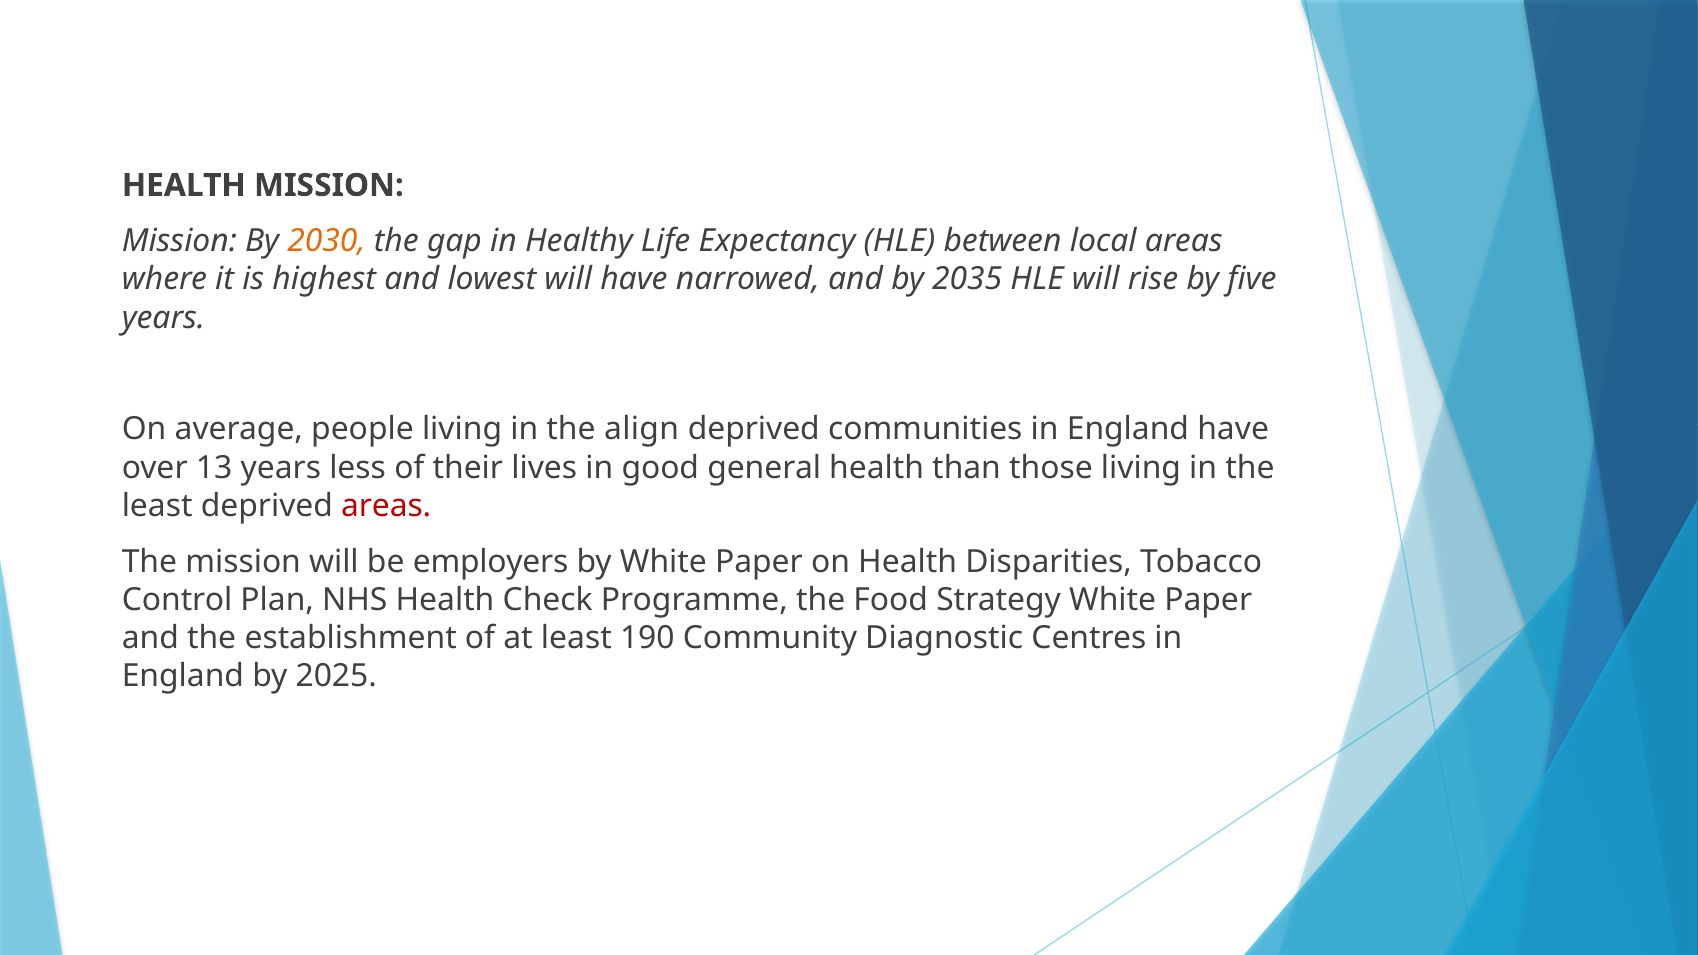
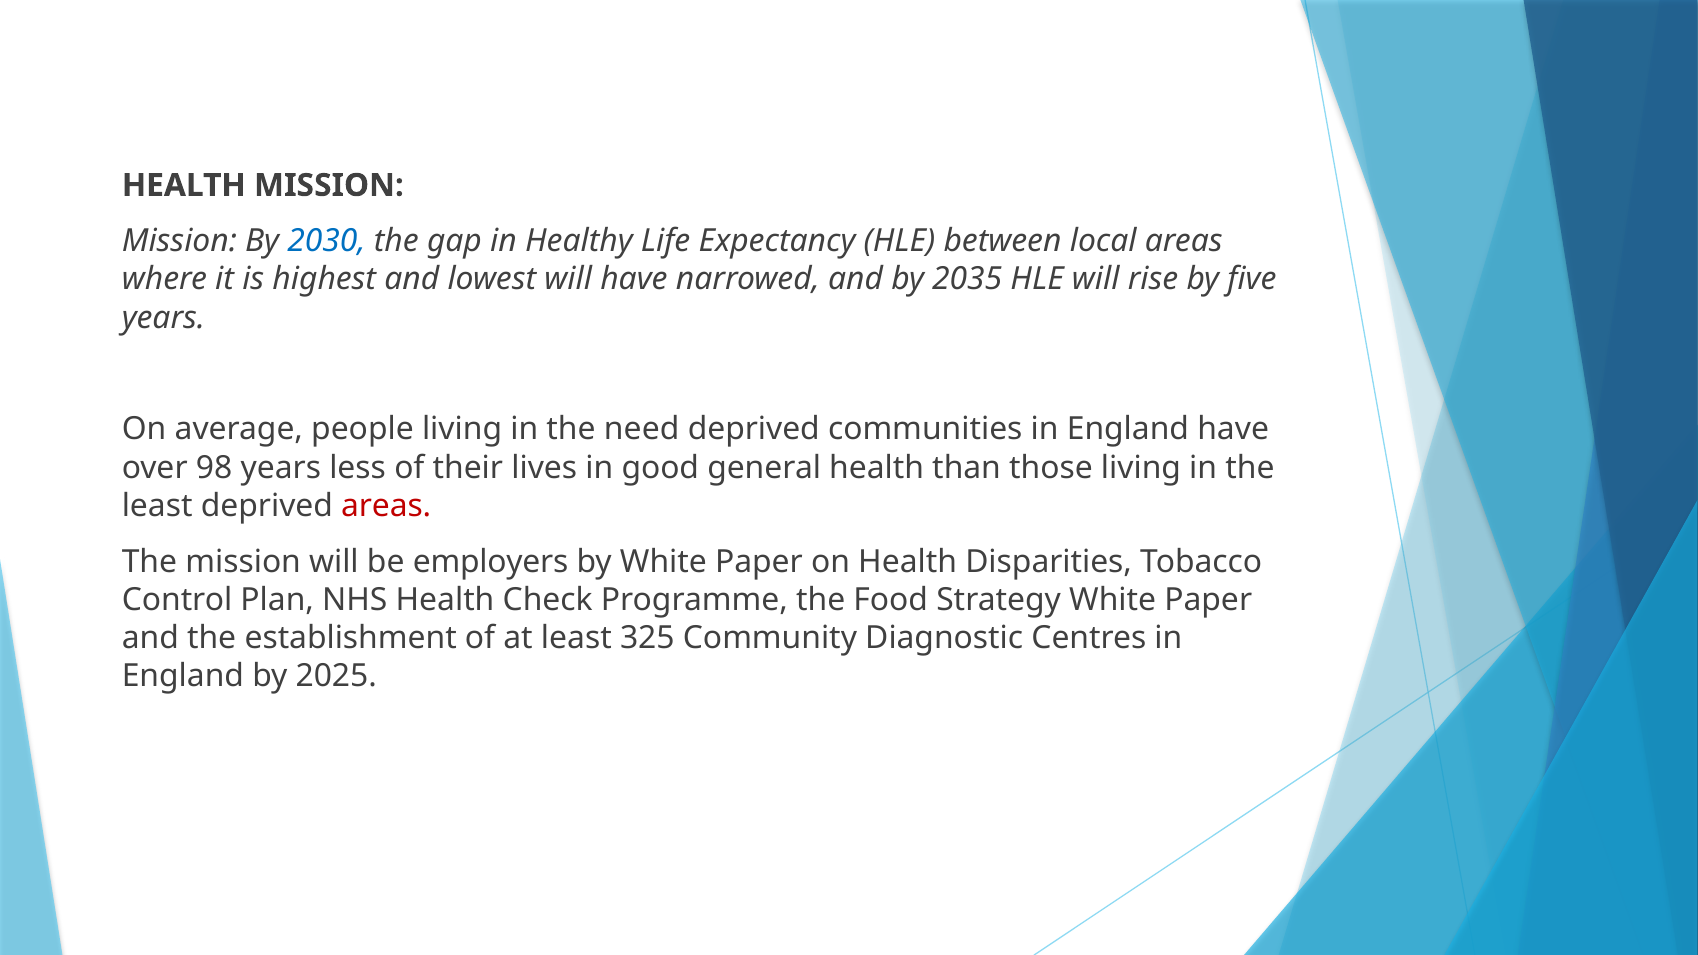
2030 colour: orange -> blue
align: align -> need
13: 13 -> 98
190: 190 -> 325
